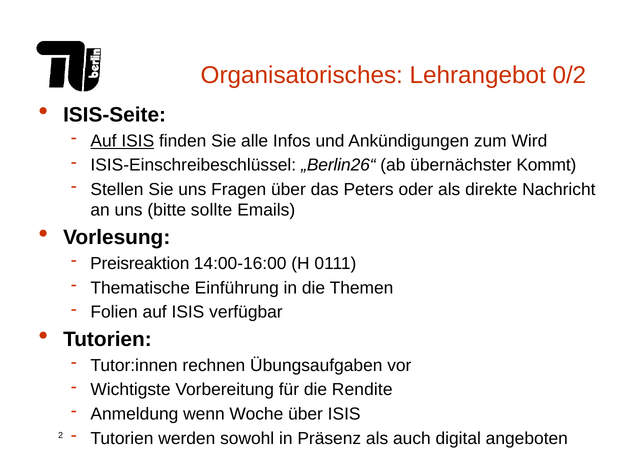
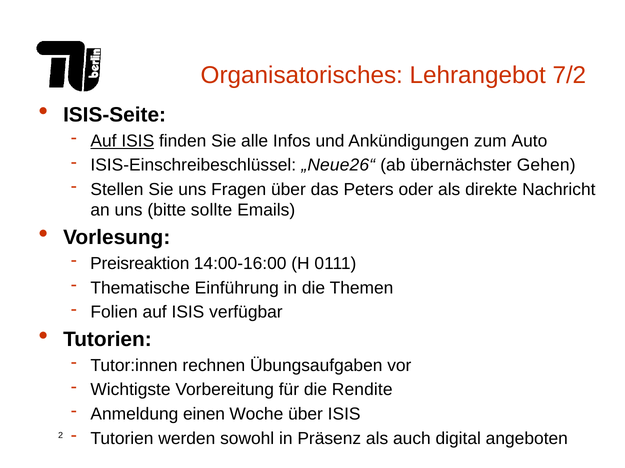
0/2: 0/2 -> 7/2
Wird: Wird -> Auto
„Berlin26“: „Berlin26“ -> „Neue26“
Kommt: Kommt -> Gehen
wenn: wenn -> einen
